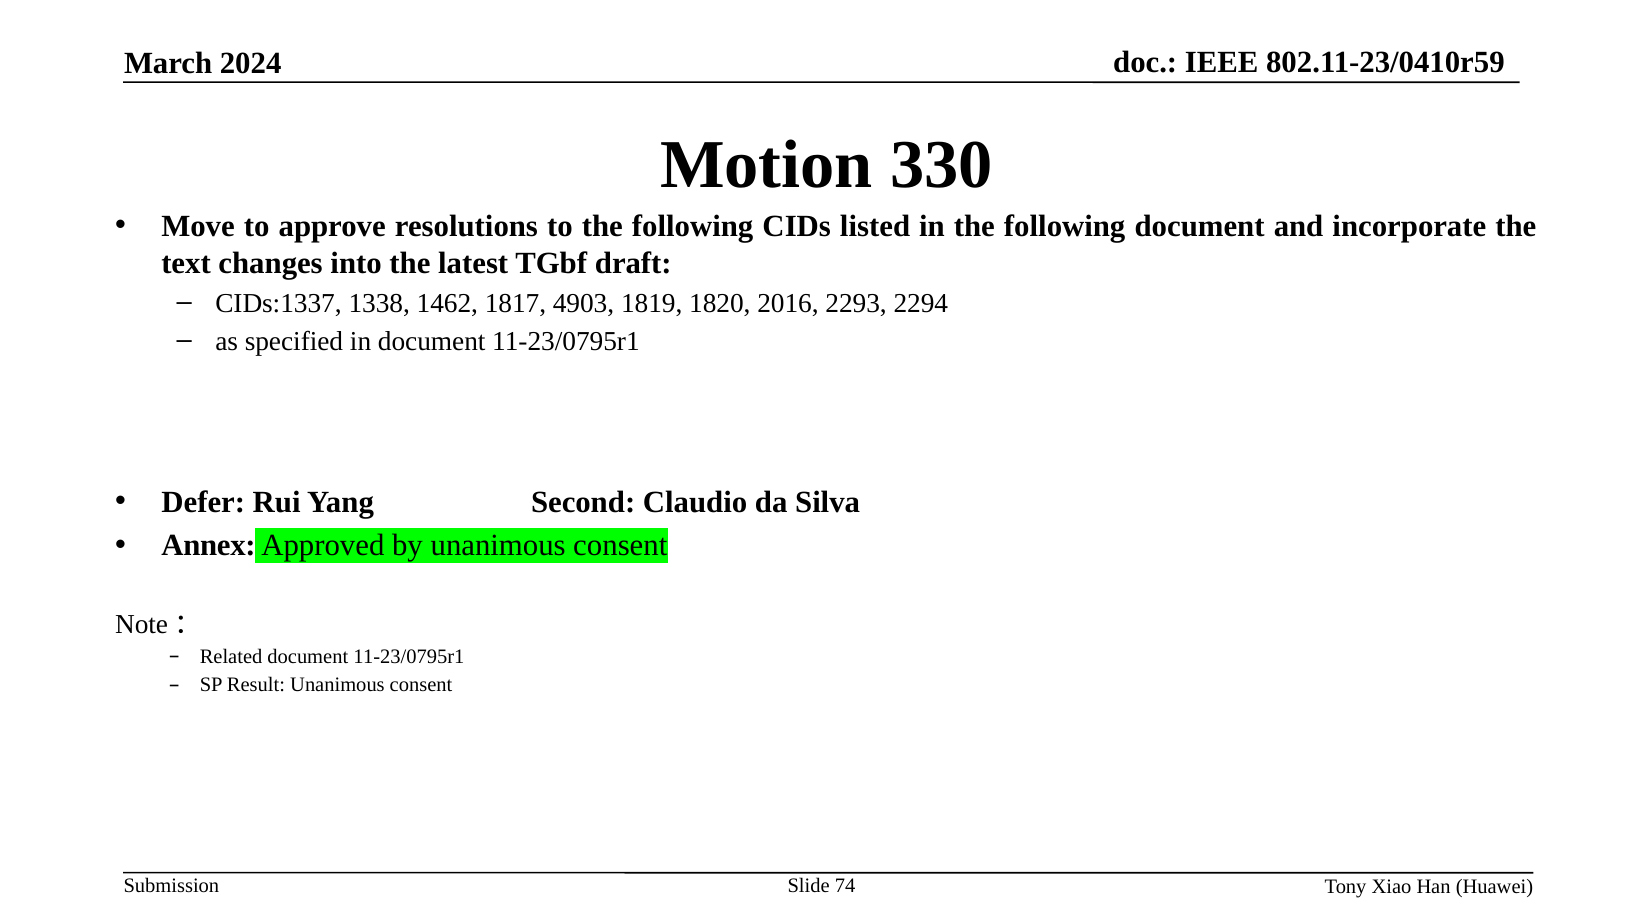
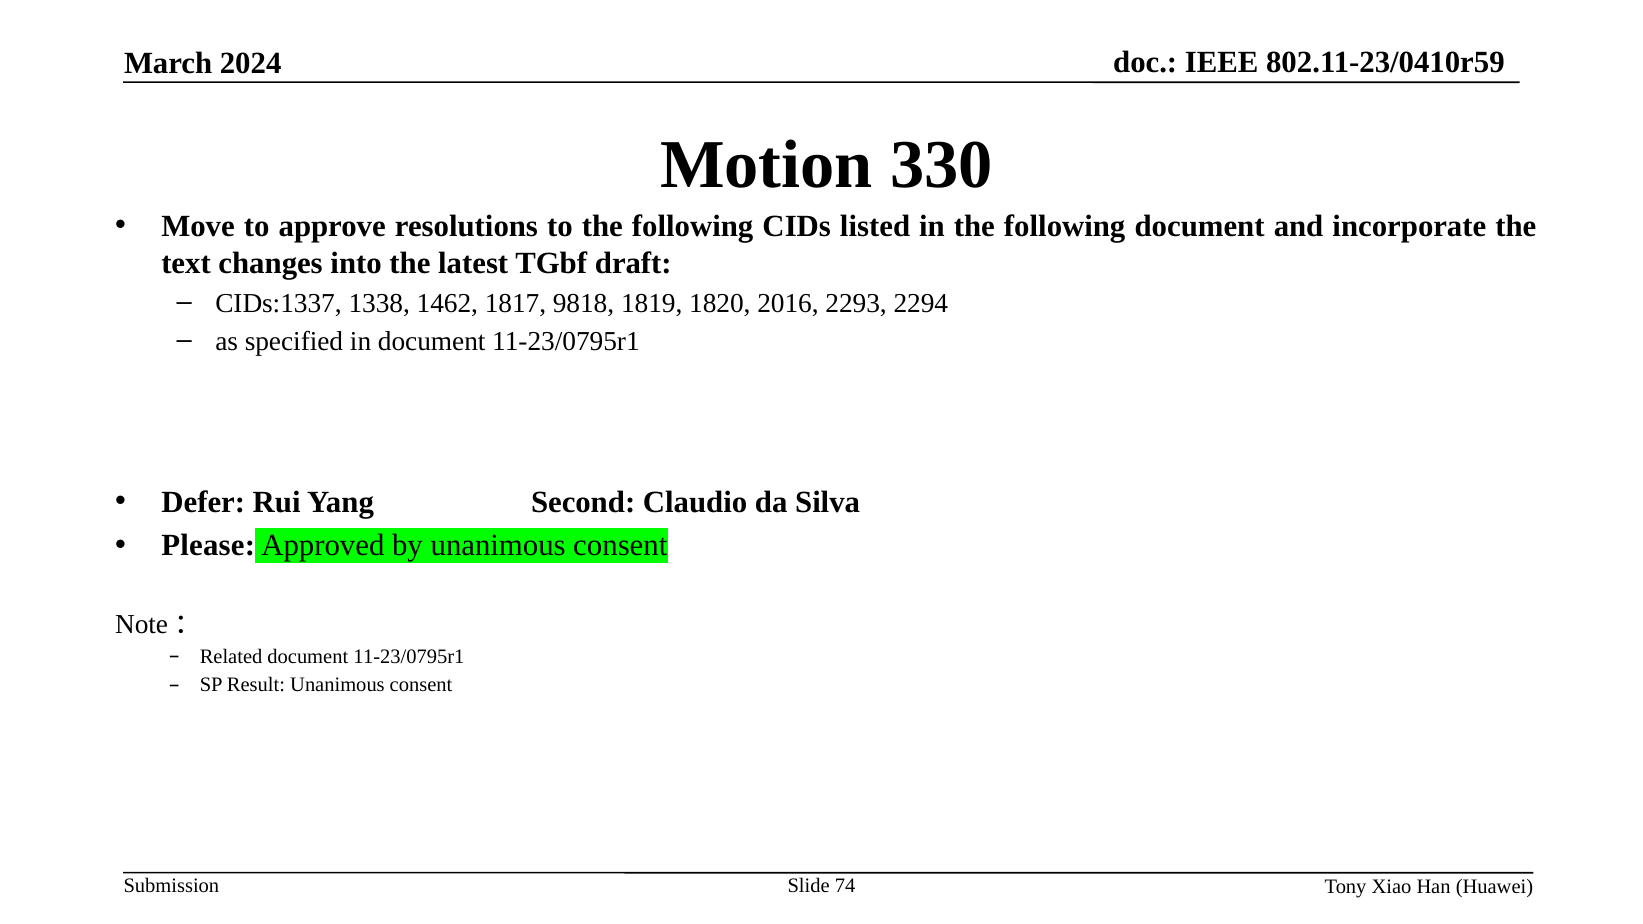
4903: 4903 -> 9818
Annex: Annex -> Please
